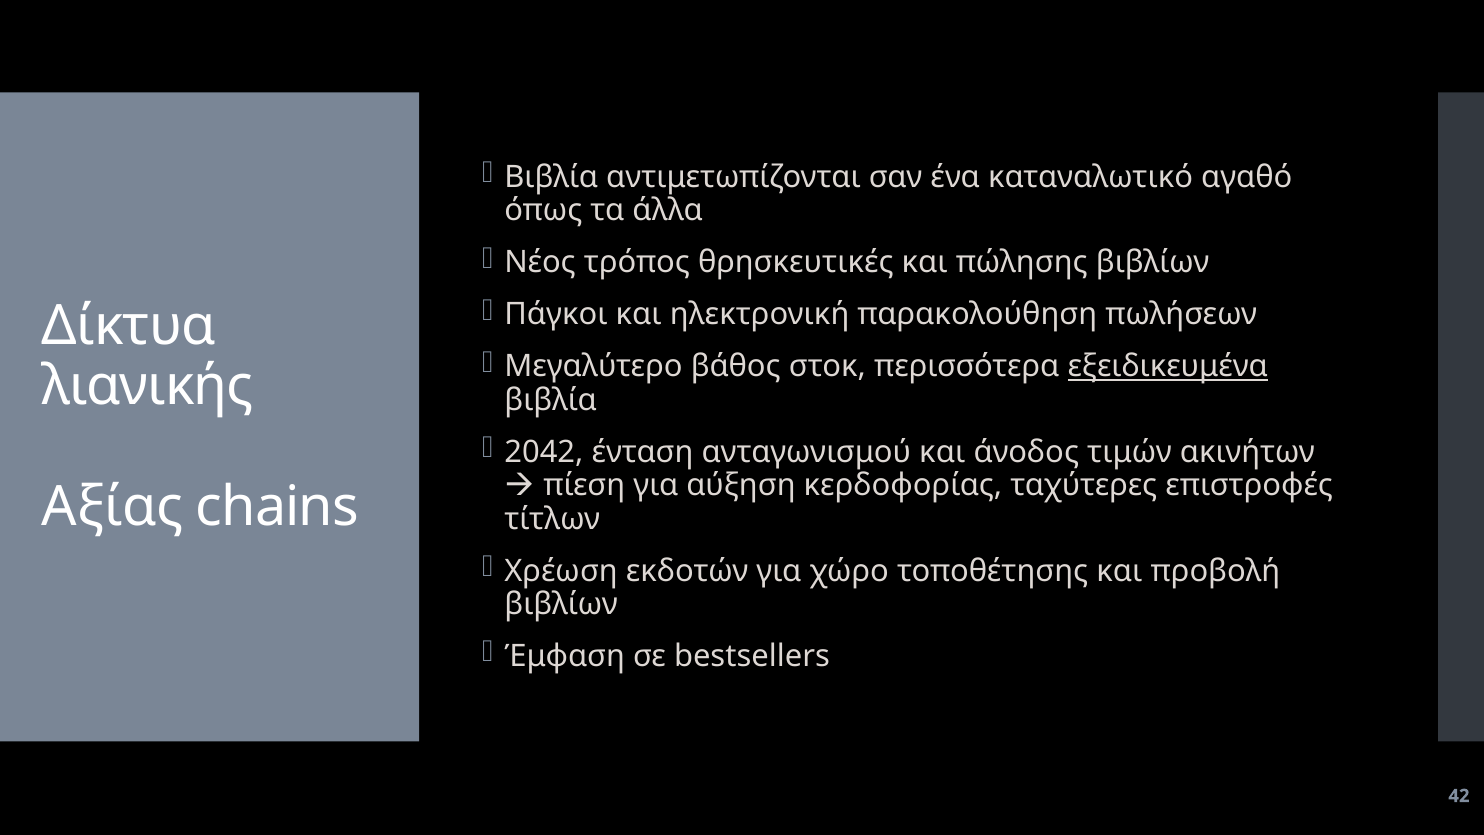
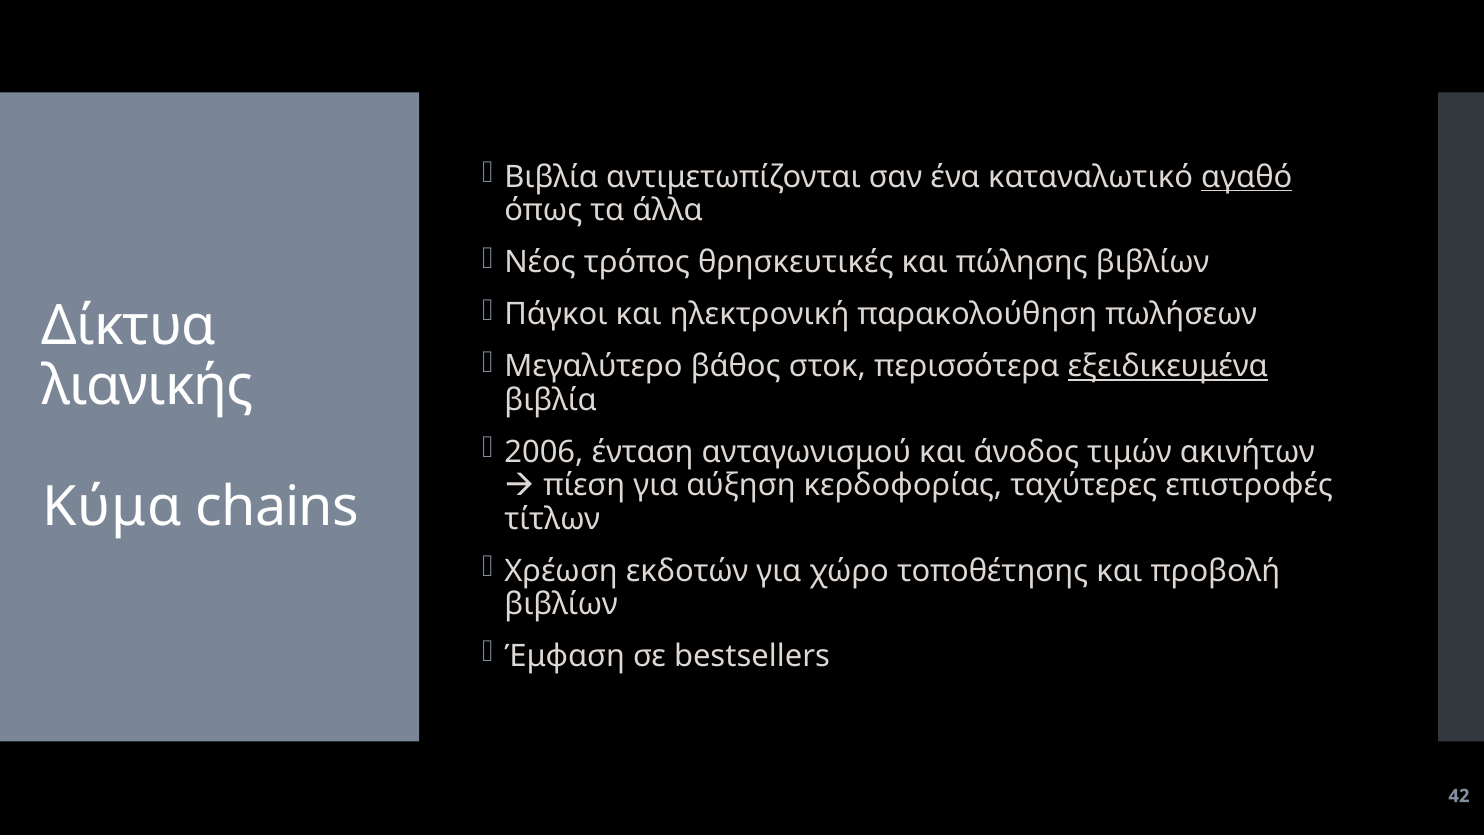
αγαθό underline: none -> present
2042: 2042 -> 2006
Αξίας: Αξίας -> Κύμα
